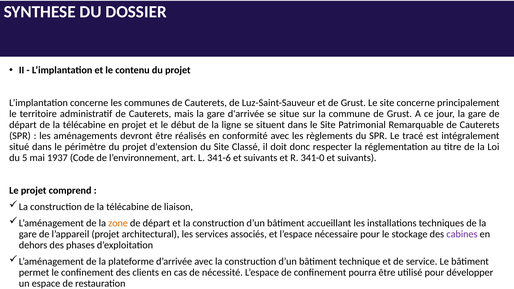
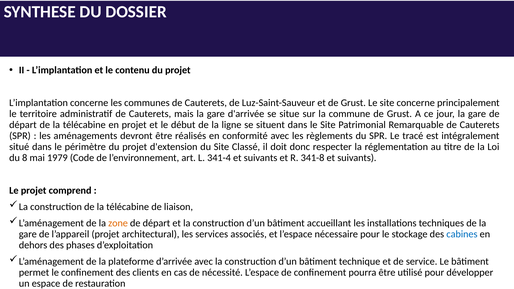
5: 5 -> 8
1937: 1937 -> 1979
341-6: 341-6 -> 341-4
341-0: 341-0 -> 341-8
cabines colour: purple -> blue
